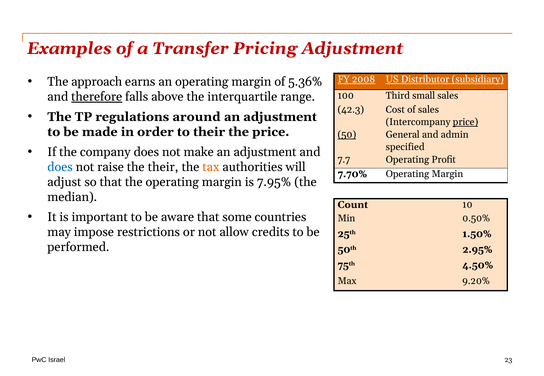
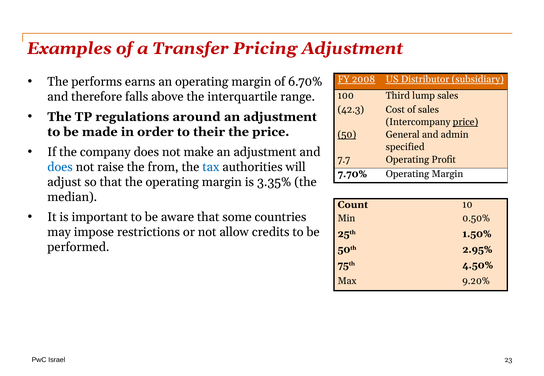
approach: approach -> performs
5.36%: 5.36% -> 6.70%
small: small -> lump
therefore underline: present -> none
the their: their -> from
tax colour: orange -> blue
7.95%: 7.95% -> 3.35%
